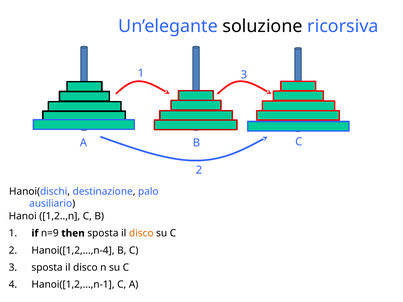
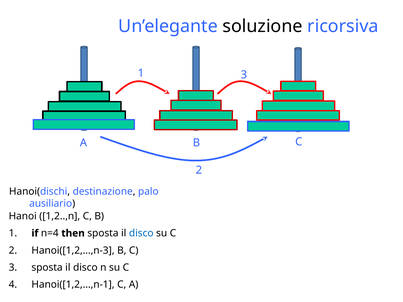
n=9: n=9 -> n=4
disco at (141, 233) colour: orange -> blue
Hanoi([1,2,…,n-4: Hanoi([1,2,…,n-4 -> Hanoi([1,2,…,n-3
